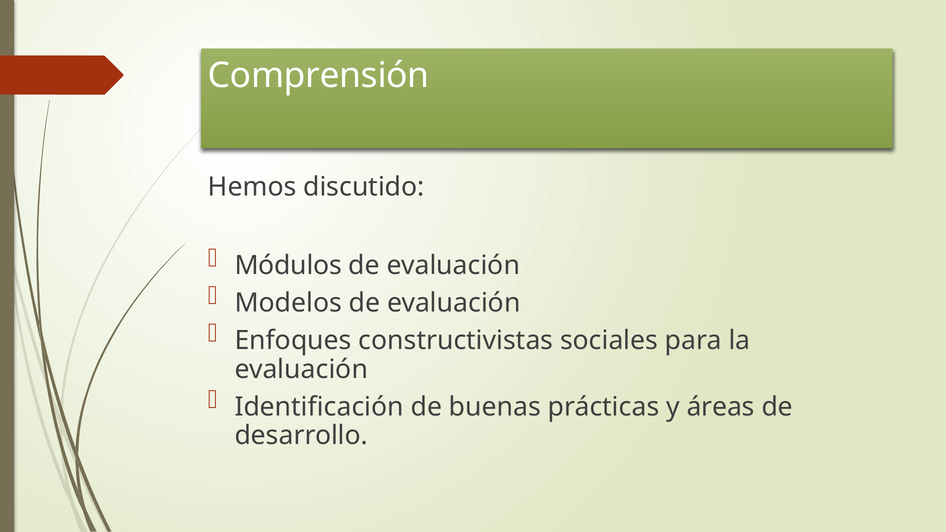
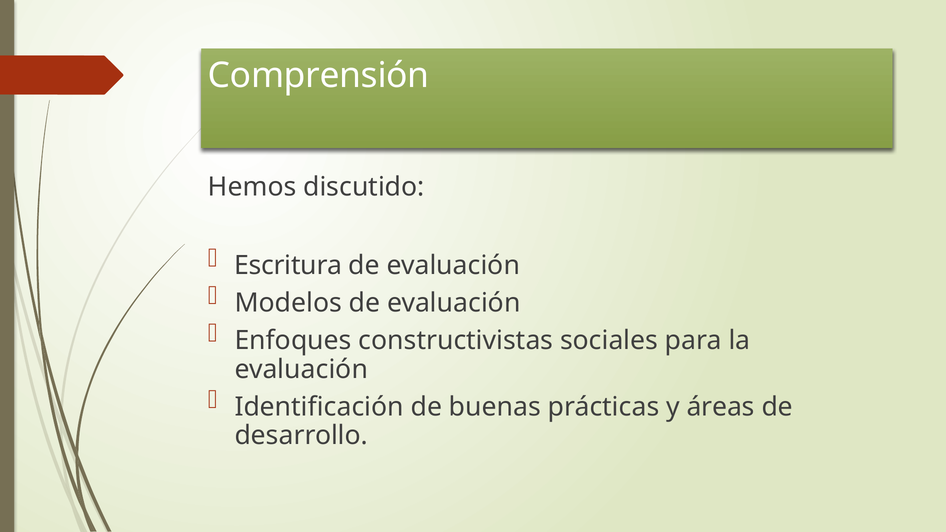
Módulos: Módulos -> Escritura
